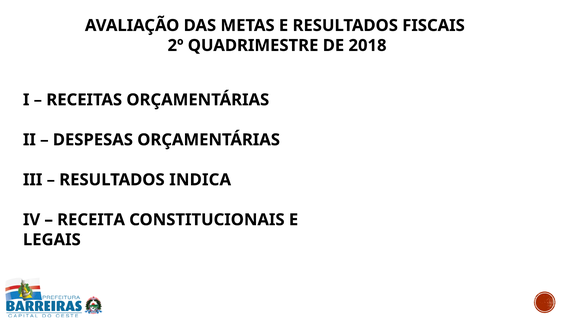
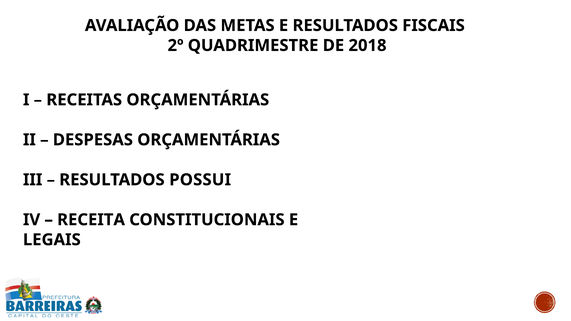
INDICA: INDICA -> POSSUI
